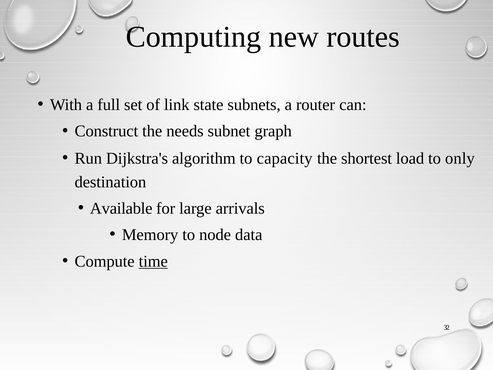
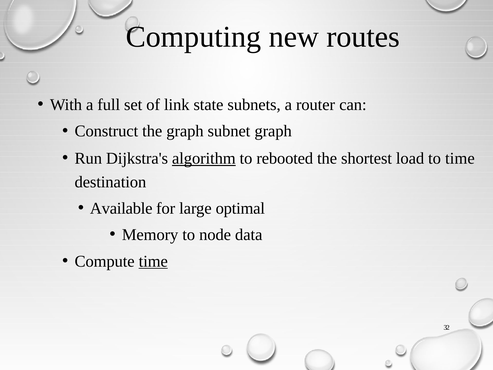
the needs: needs -> graph
algorithm underline: none -> present
capacity: capacity -> rebooted
to only: only -> time
arrivals: arrivals -> optimal
